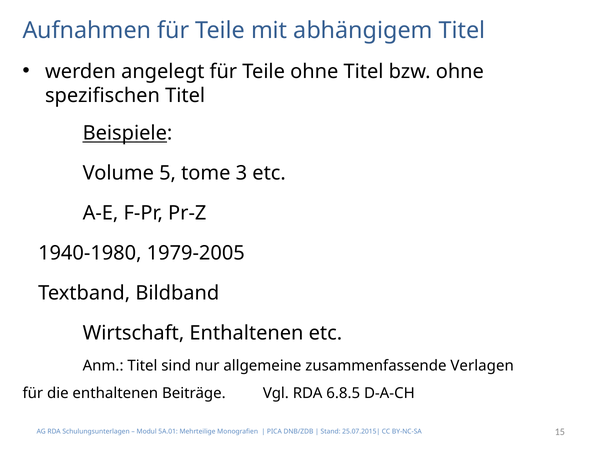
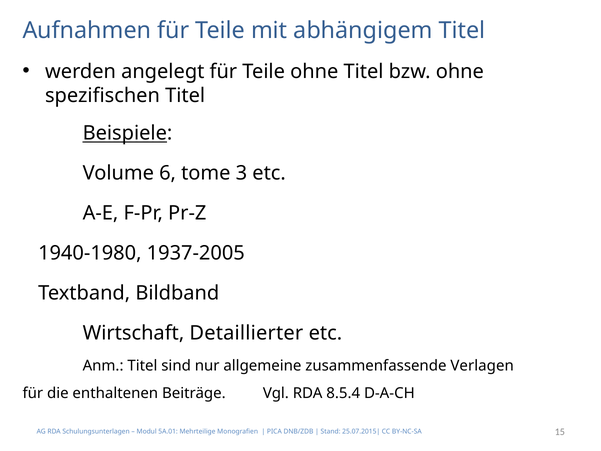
5: 5 -> 6
1979-2005: 1979-2005 -> 1937-2005
Wirtschaft Enthaltenen: Enthaltenen -> Detaillierter
6.8.5: 6.8.5 -> 8.5.4
